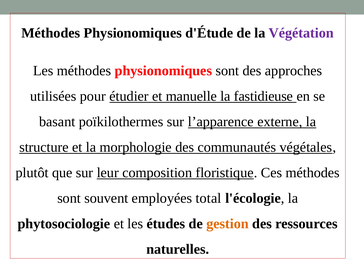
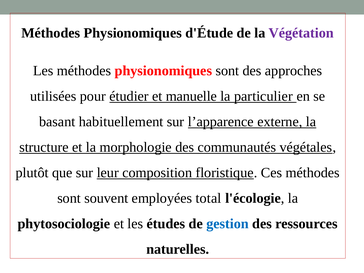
fastidieuse: fastidieuse -> particulier
poïkilothermes: poïkilothermes -> habituellement
gestion colour: orange -> blue
